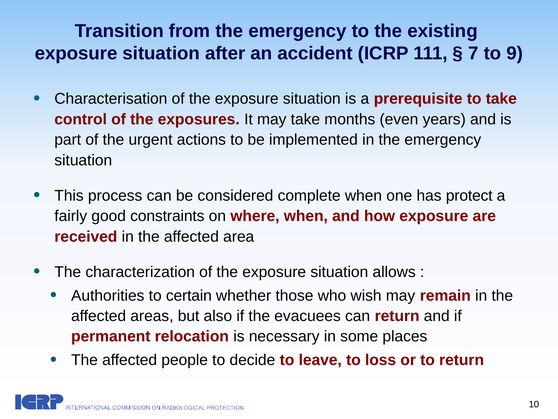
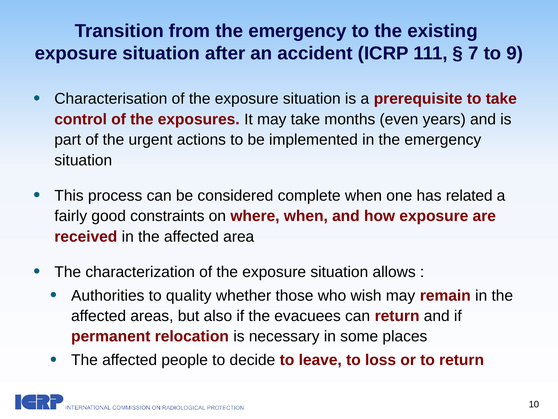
protect: protect -> related
certain: certain -> quality
